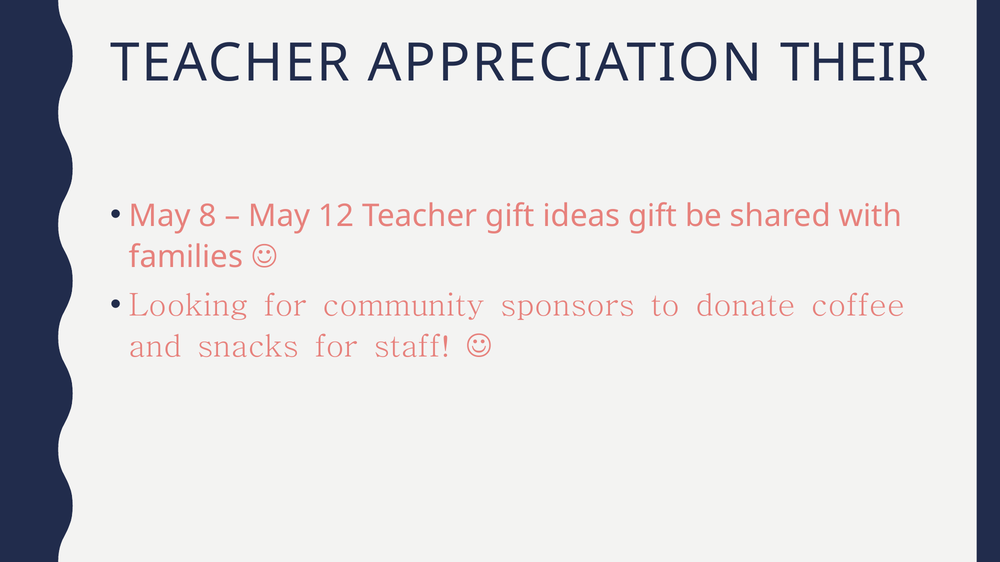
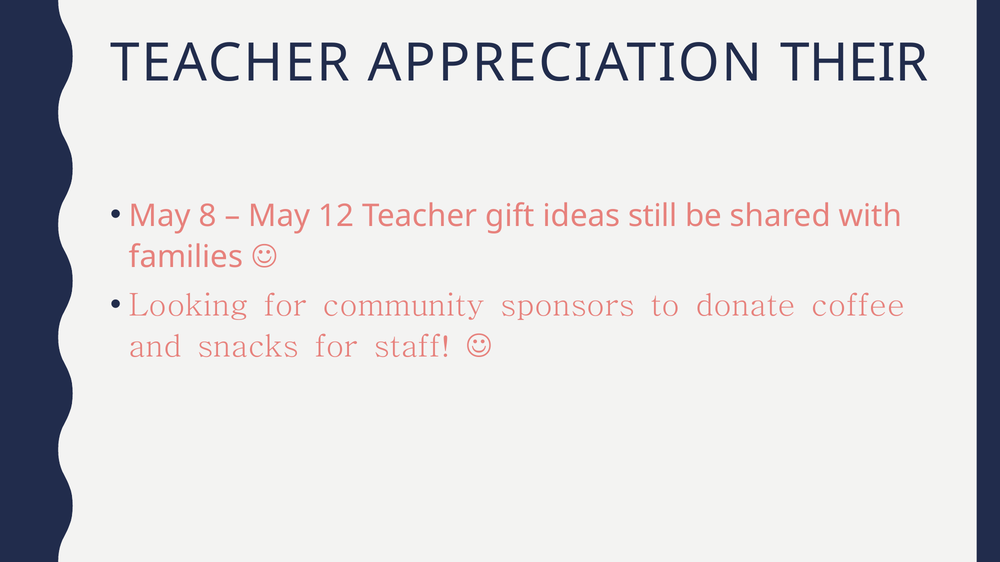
ideas gift: gift -> still
